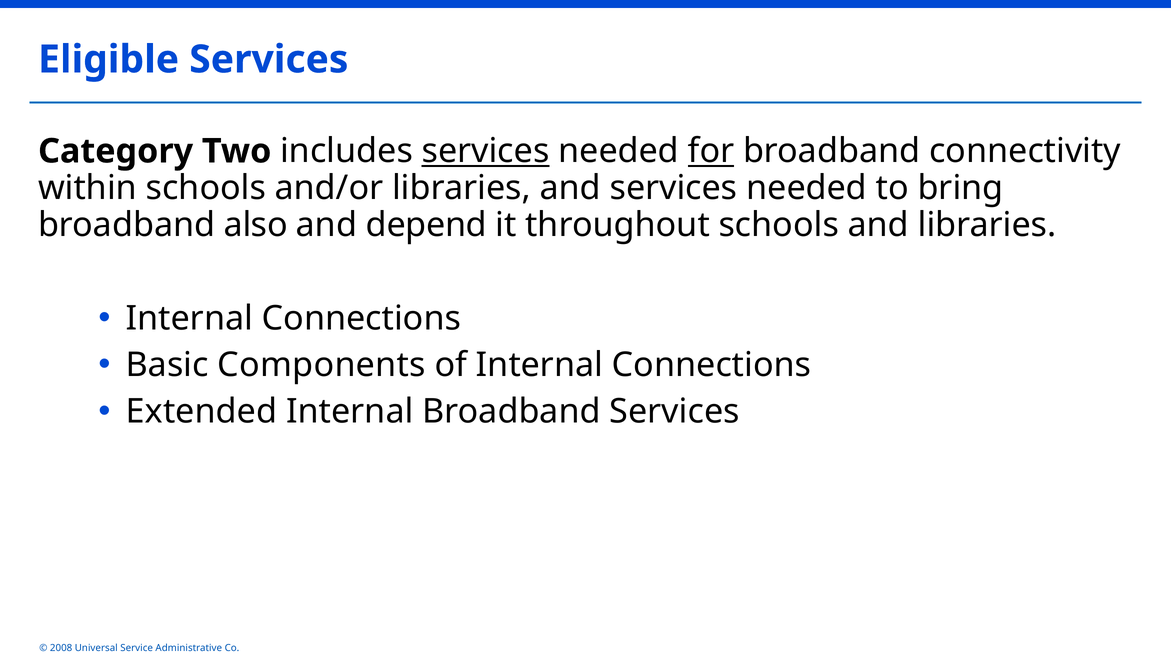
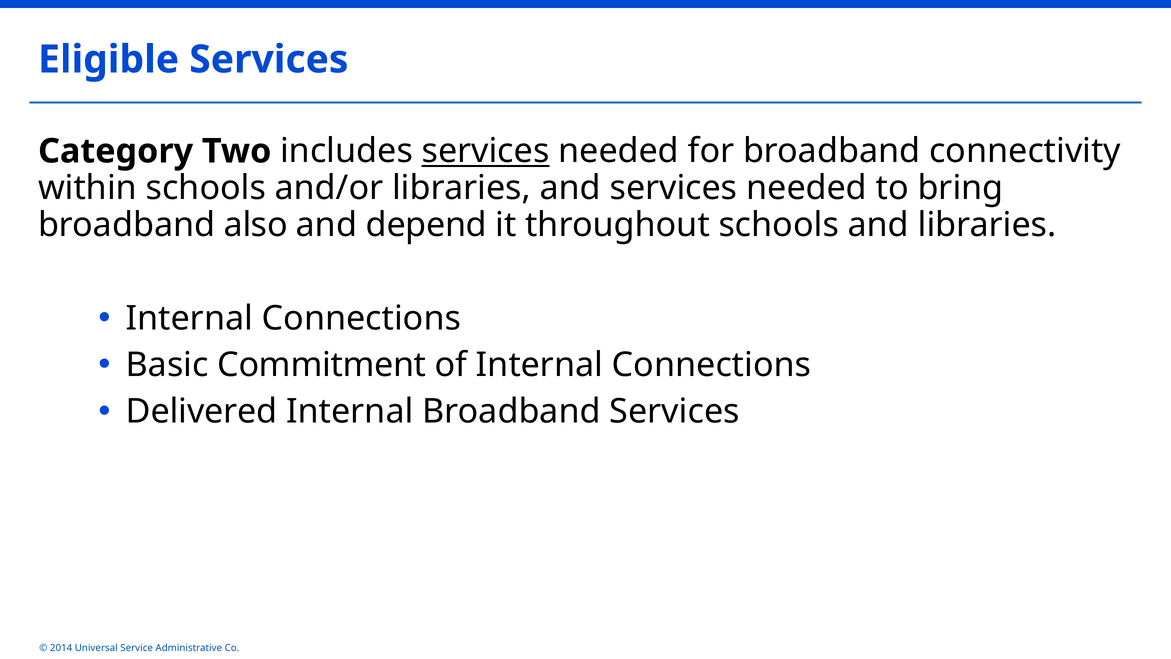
for underline: present -> none
Components: Components -> Commitment
Extended: Extended -> Delivered
2008: 2008 -> 2014
